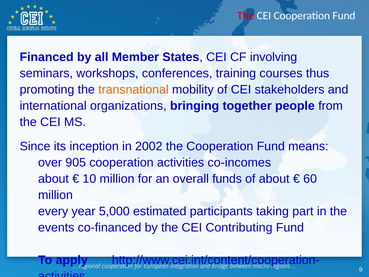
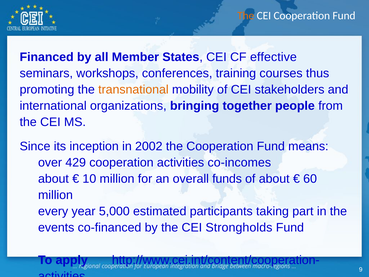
The at (246, 16) colour: red -> orange
involving: involving -> effective
905: 905 -> 429
Contributing: Contributing -> Strongholds
